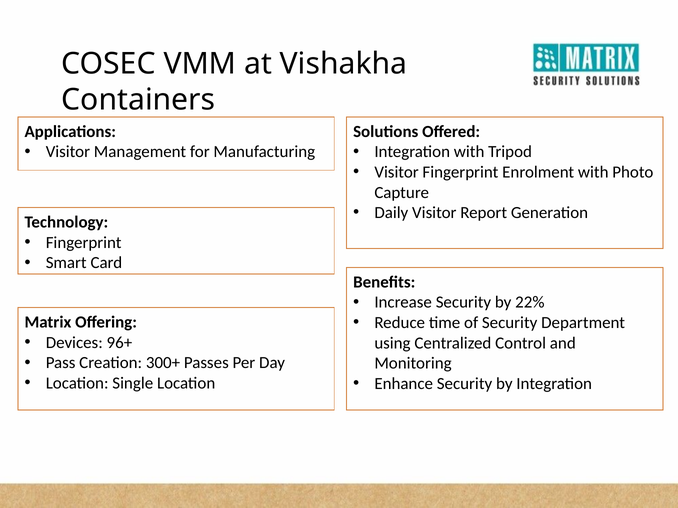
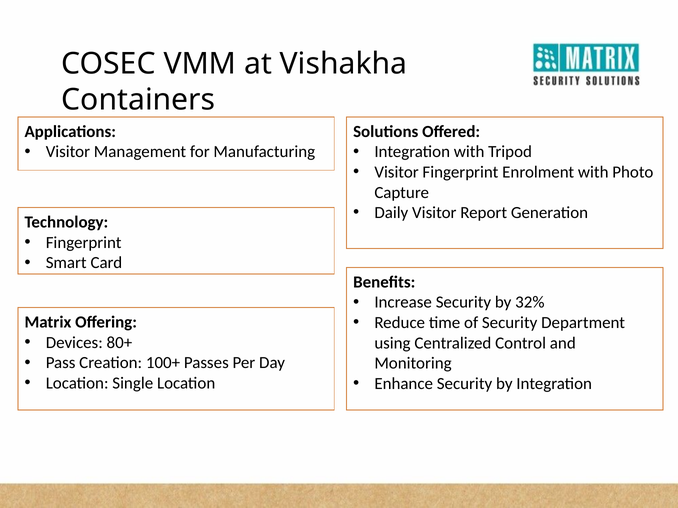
22%: 22% -> 32%
96+: 96+ -> 80+
300+: 300+ -> 100+
